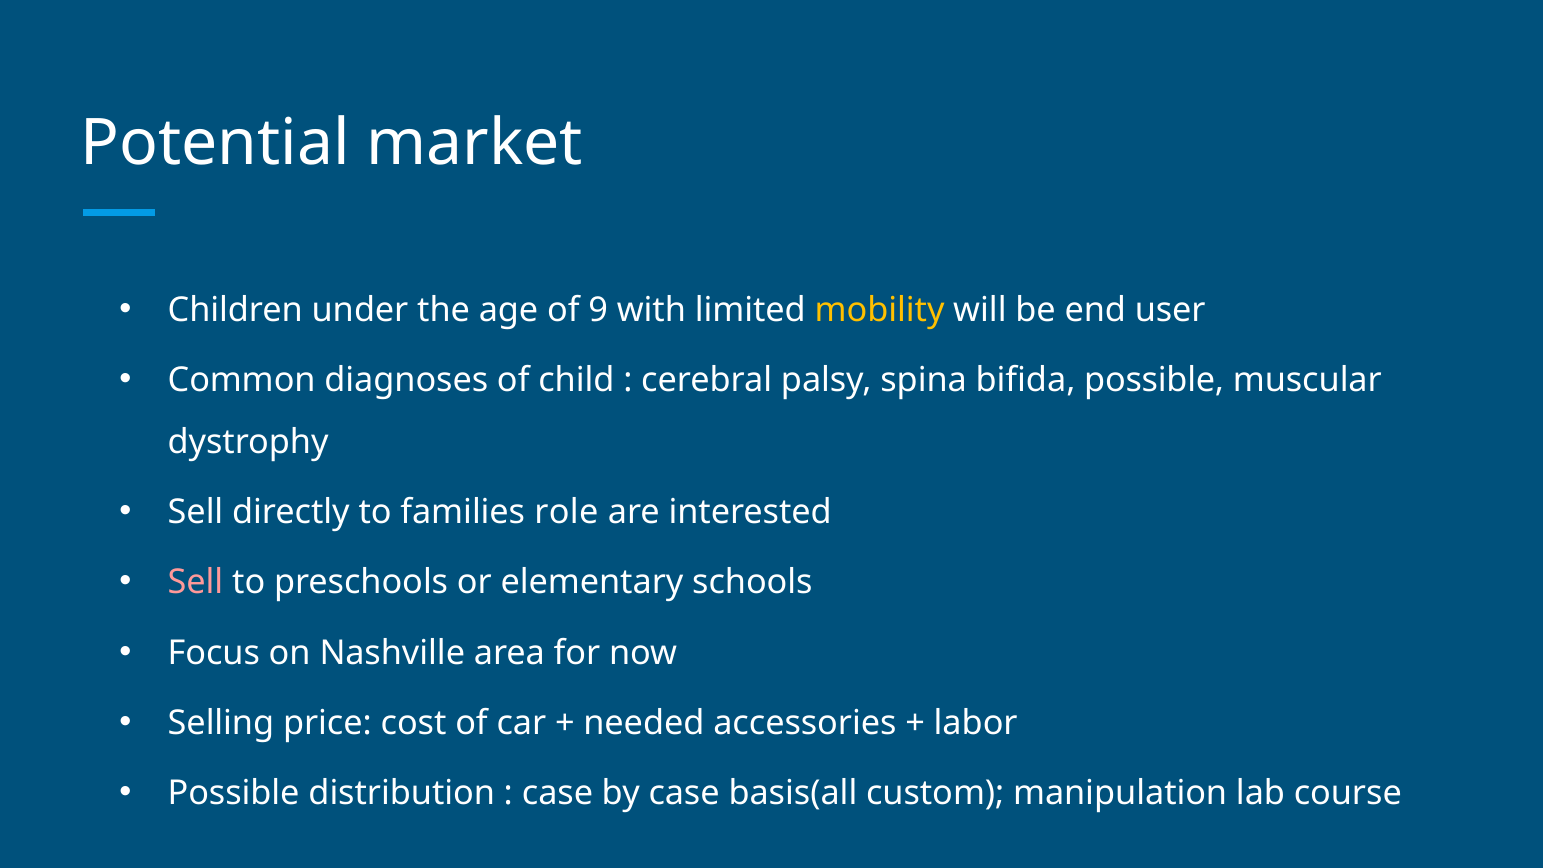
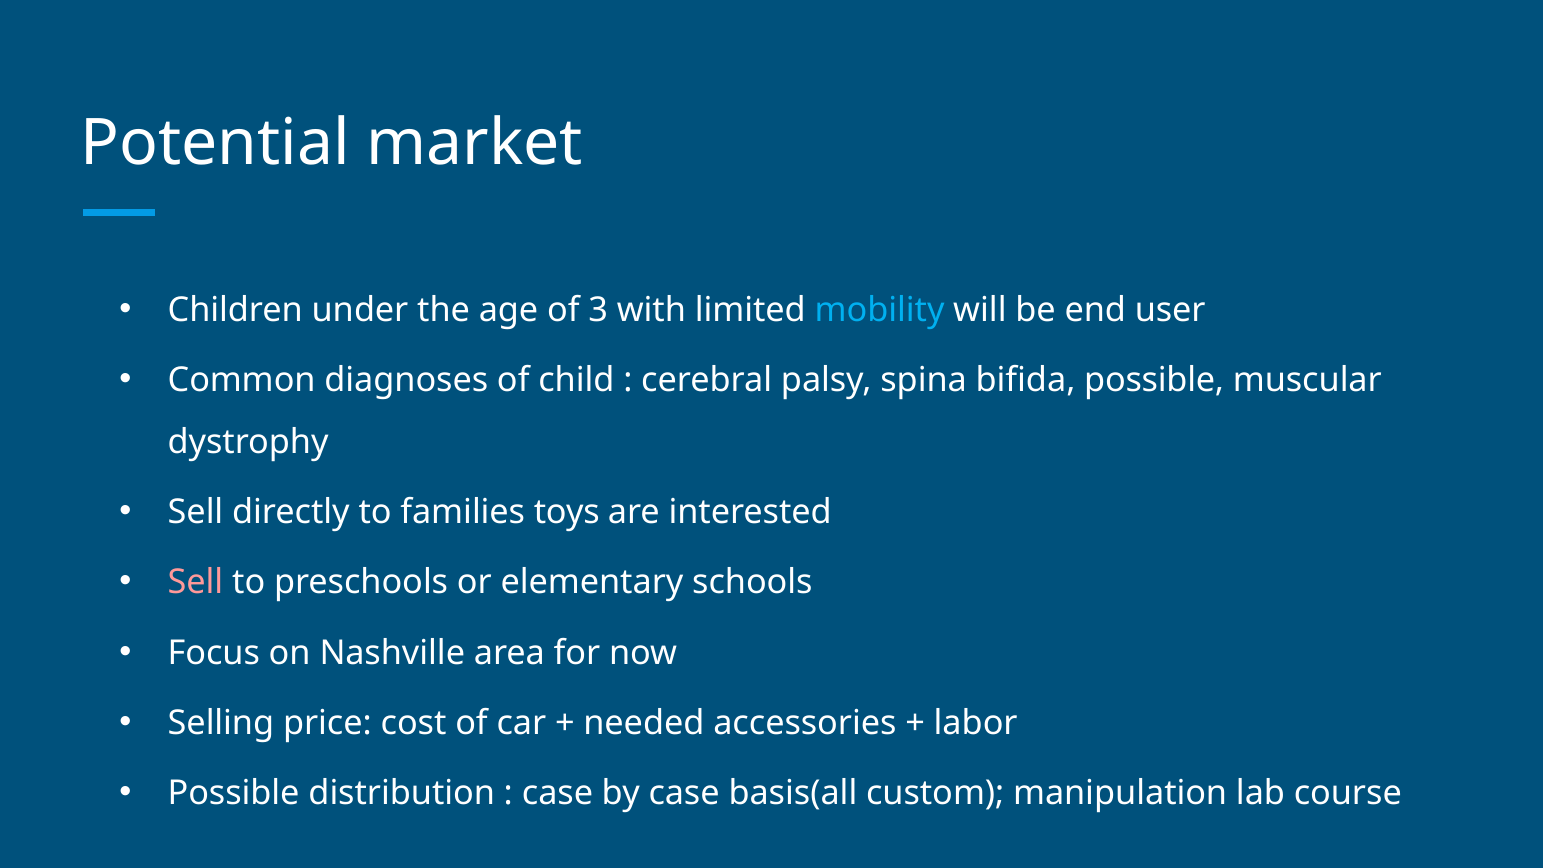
9: 9 -> 3
mobility colour: yellow -> light blue
role: role -> toys
